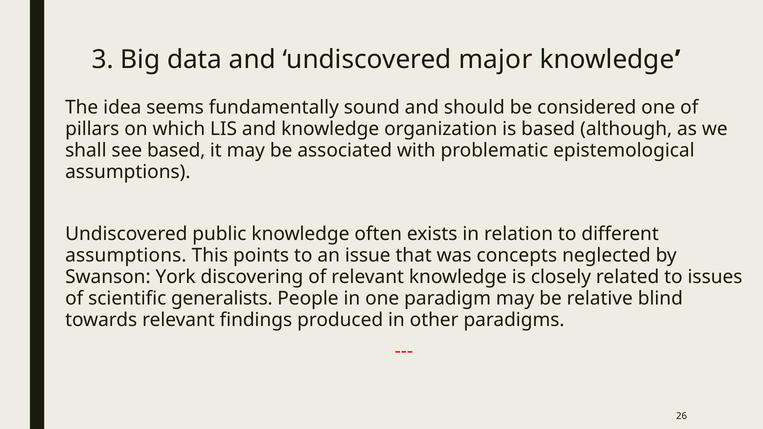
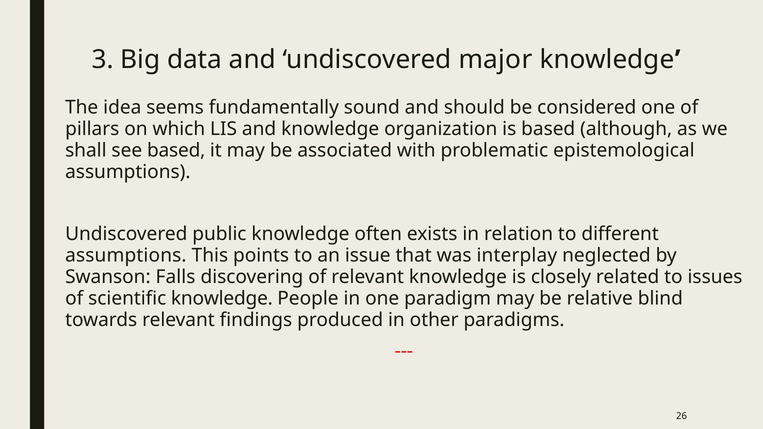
concepts: concepts -> interplay
York: York -> Falls
scientific generalists: generalists -> knowledge
